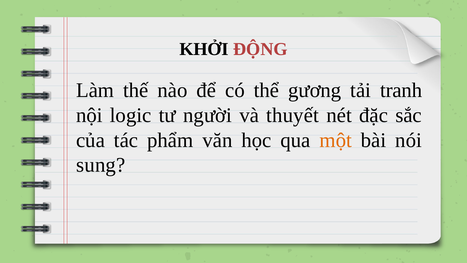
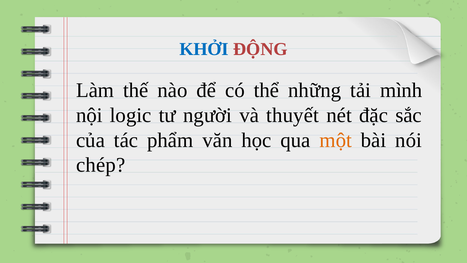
KHỞI colour: black -> blue
gương: gương -> những
tranh: tranh -> mình
sung: sung -> chép
